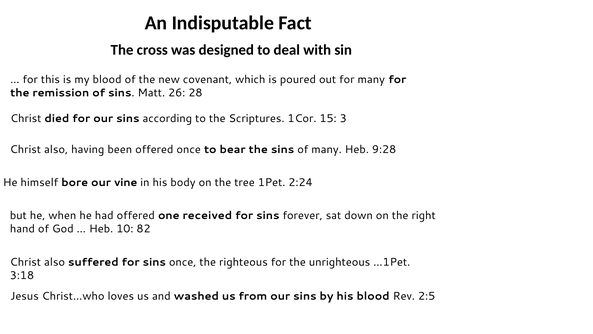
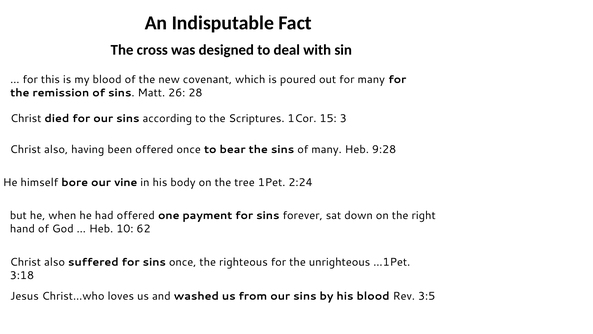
received: received -> payment
82: 82 -> 62
2:5: 2:5 -> 3:5
